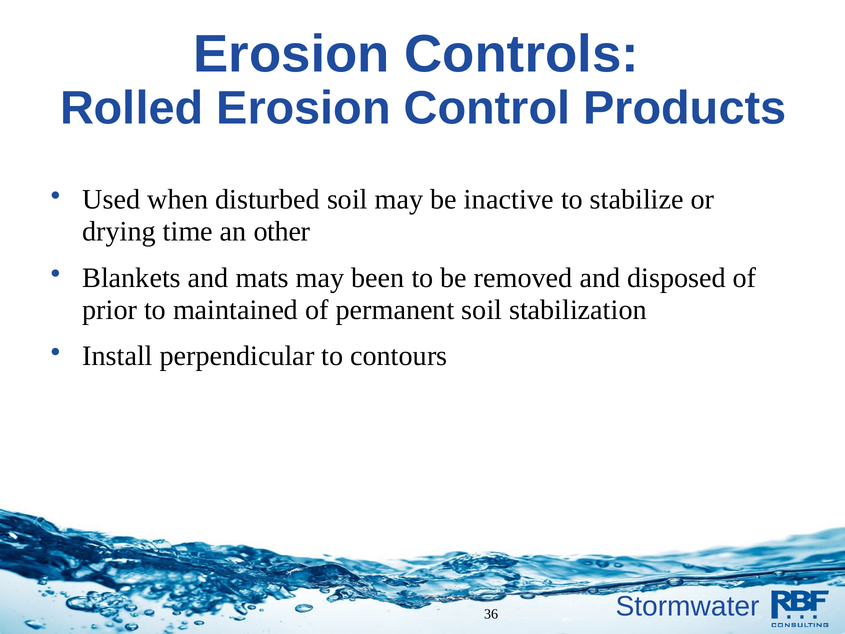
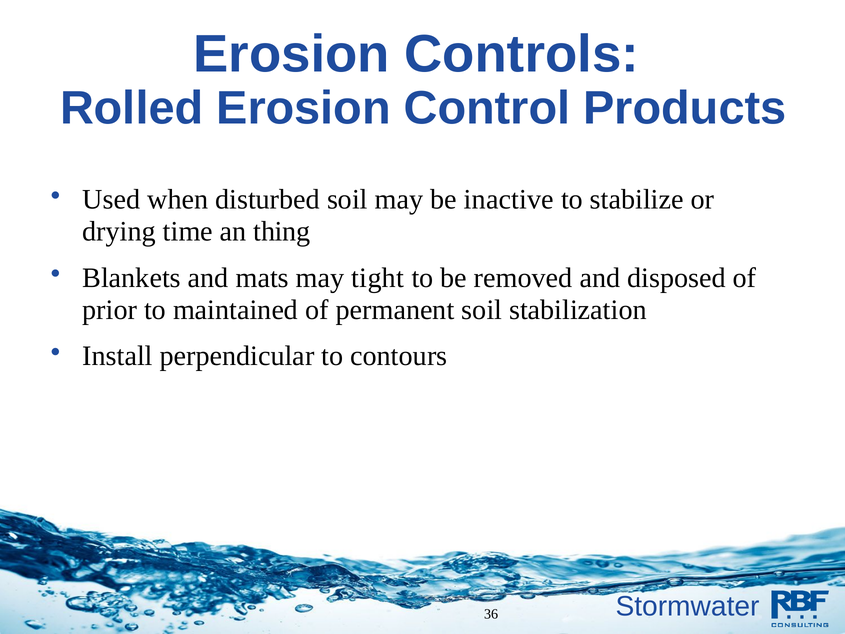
other: other -> thing
been: been -> tight
